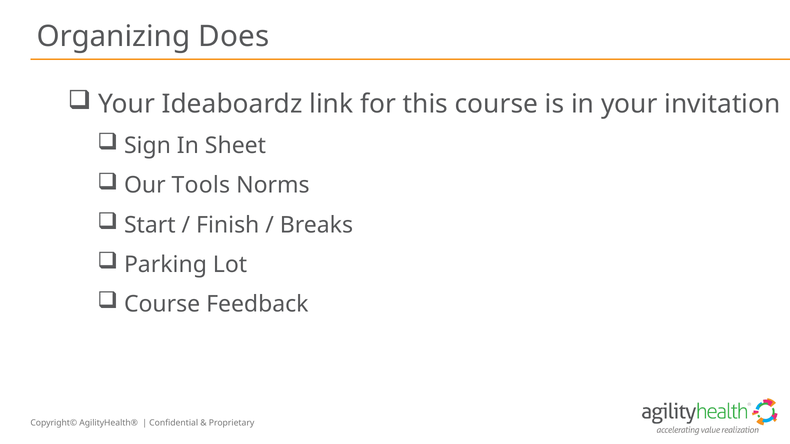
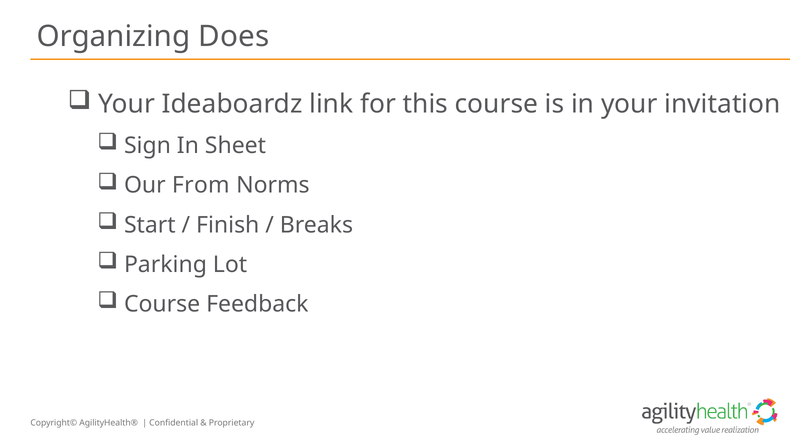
Tools: Tools -> From
